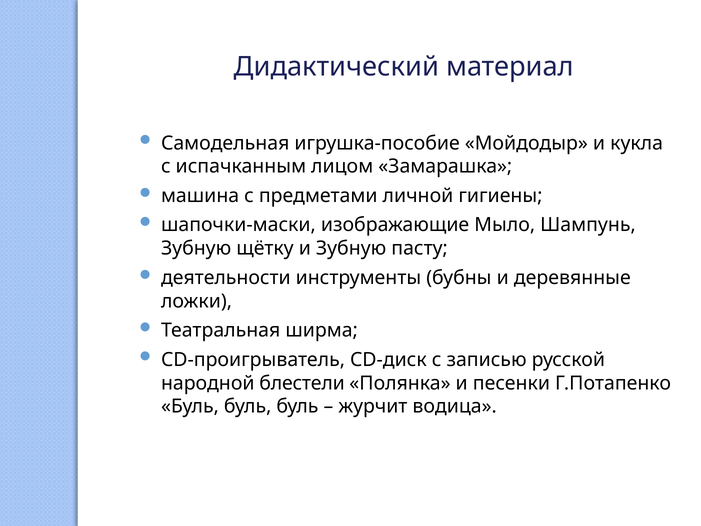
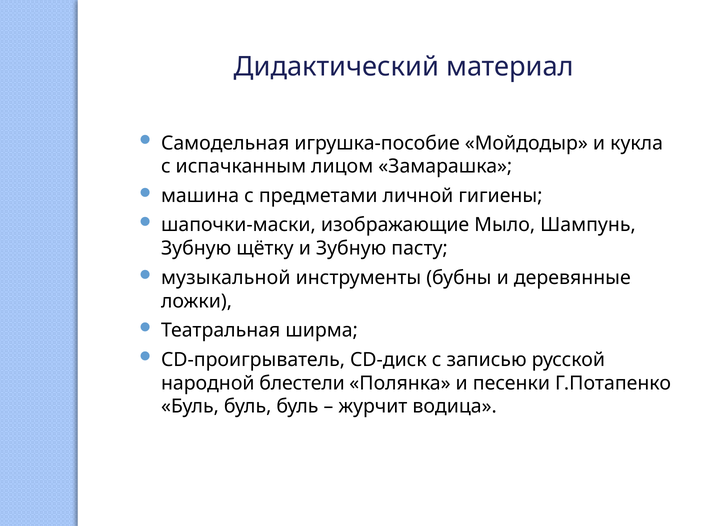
деятельности: деятельности -> музыкальной
